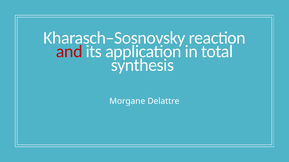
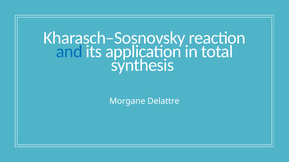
and colour: red -> blue
